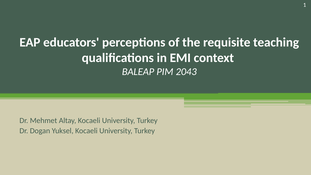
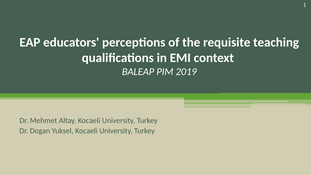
2043: 2043 -> 2019
